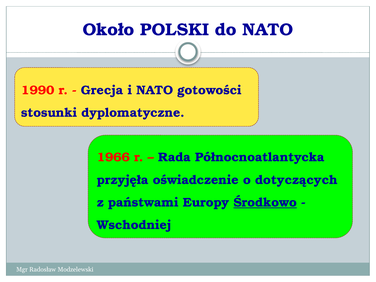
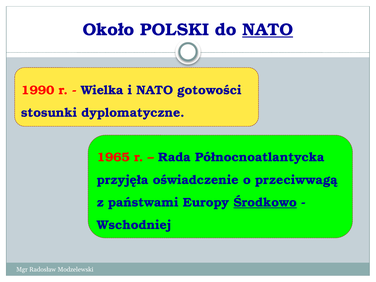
NATO at (268, 30) underline: none -> present
Grecja: Grecja -> Wielka
1966: 1966 -> 1965
dotyczących: dotyczących -> przeciwwagą
